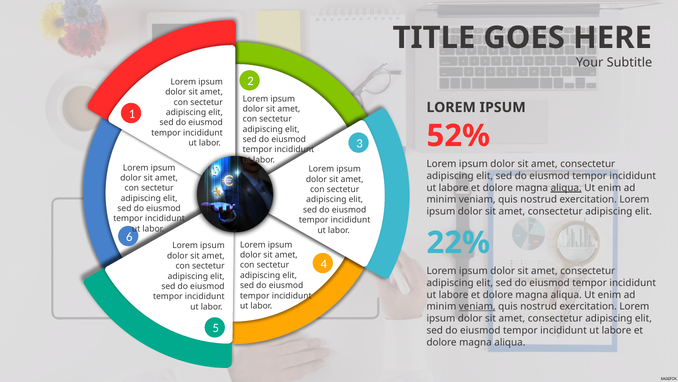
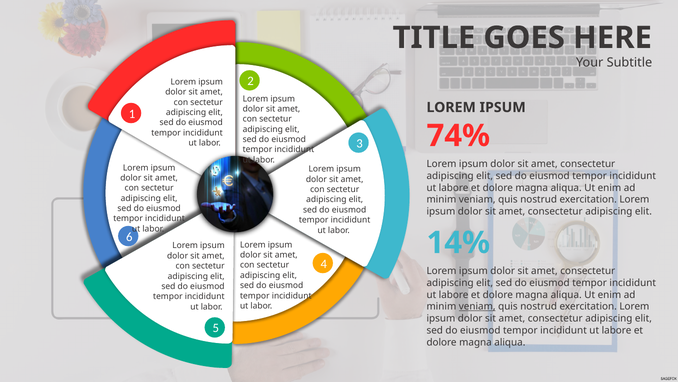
52%: 52% -> 74%
aliqua at (566, 187) underline: present -> none
22%: 22% -> 14%
